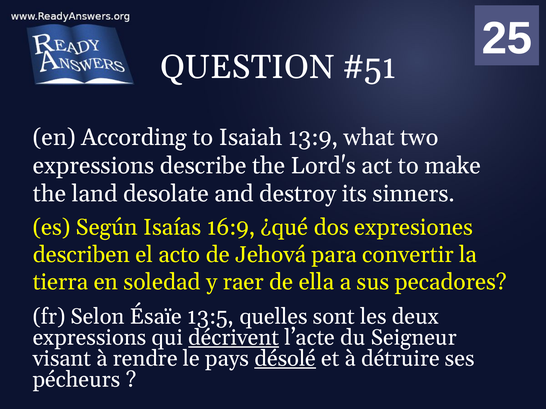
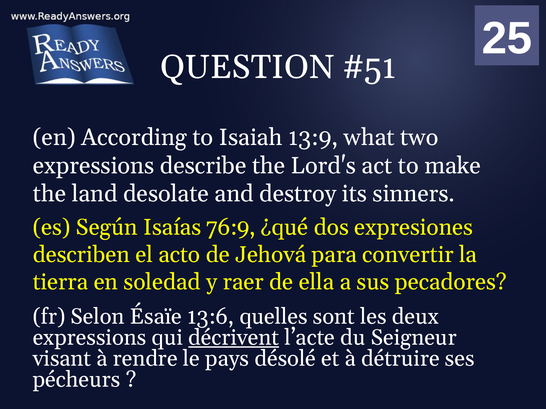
16:9: 16:9 -> 76:9
13:5: 13:5 -> 13:6
désolé underline: present -> none
